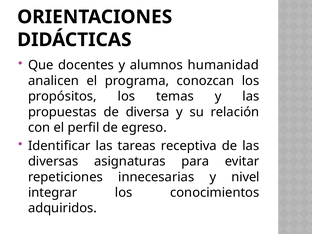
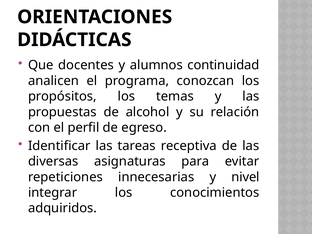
humanidad: humanidad -> continuidad
diversa: diversa -> alcohol
